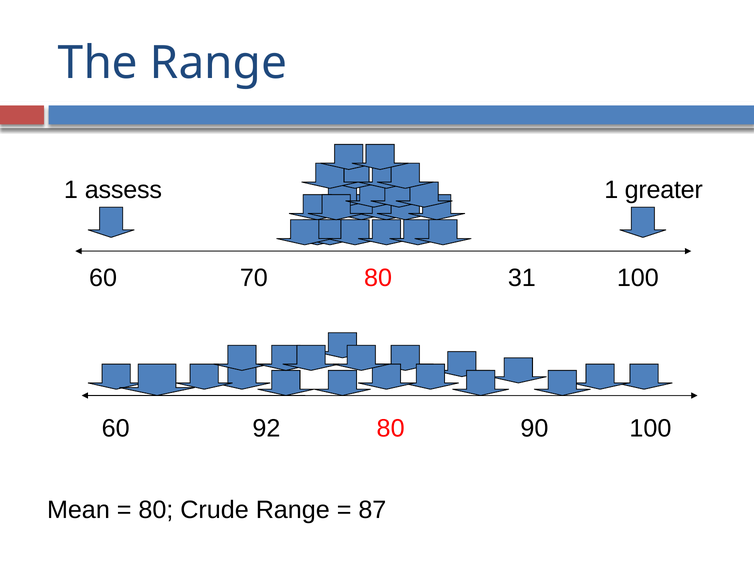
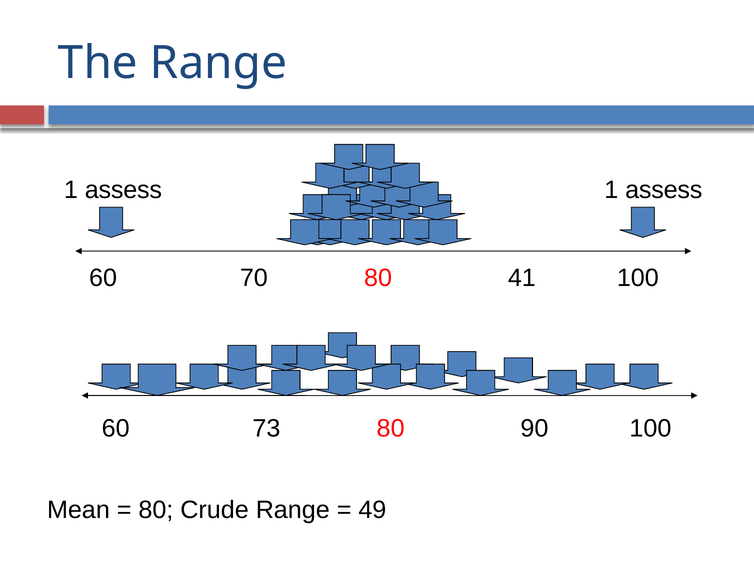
greater at (664, 190): greater -> assess
31: 31 -> 41
92: 92 -> 73
87: 87 -> 49
